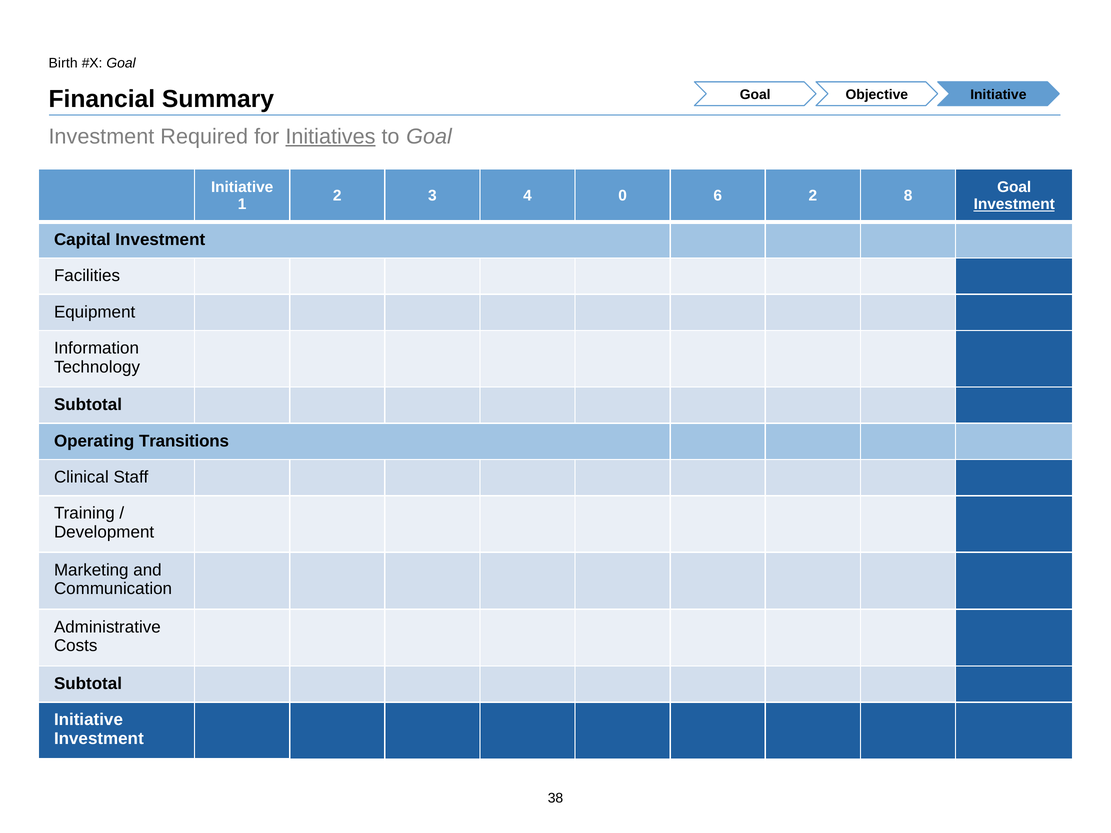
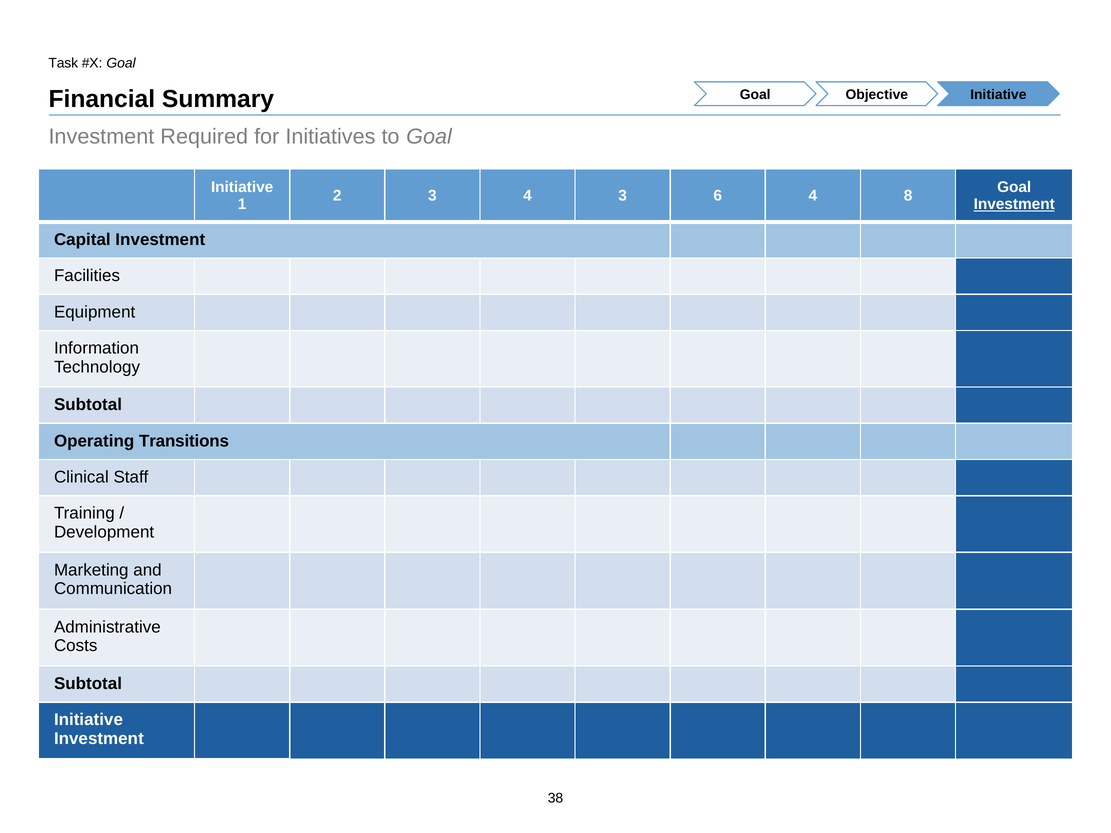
Birth: Birth -> Task
Initiatives underline: present -> none
4 0: 0 -> 3
6 2: 2 -> 4
